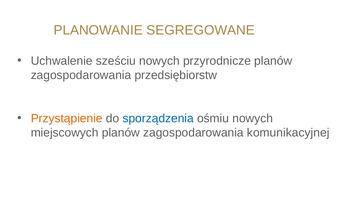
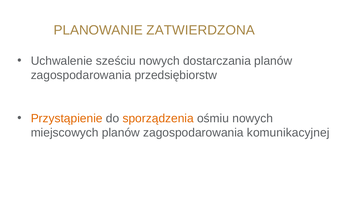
SEGREGOWANE: SEGREGOWANE -> ZATWIERDZONA
przyrodnicze: przyrodnicze -> dostarczania
sporządzenia colour: blue -> orange
